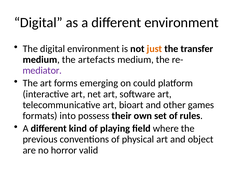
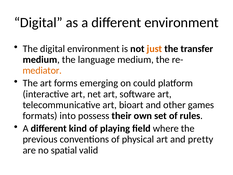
artefacts: artefacts -> language
mediator colour: purple -> orange
object: object -> pretty
horror: horror -> spatial
